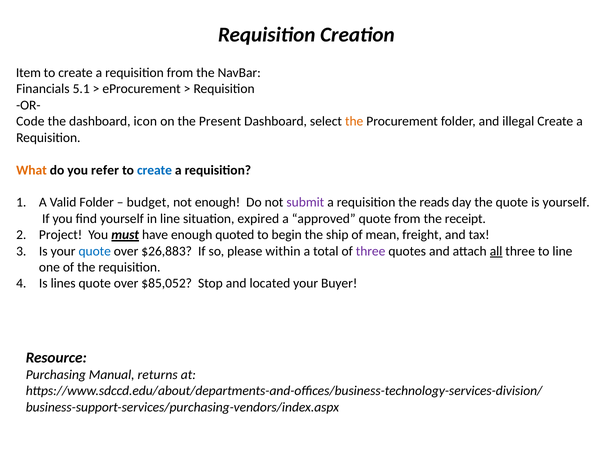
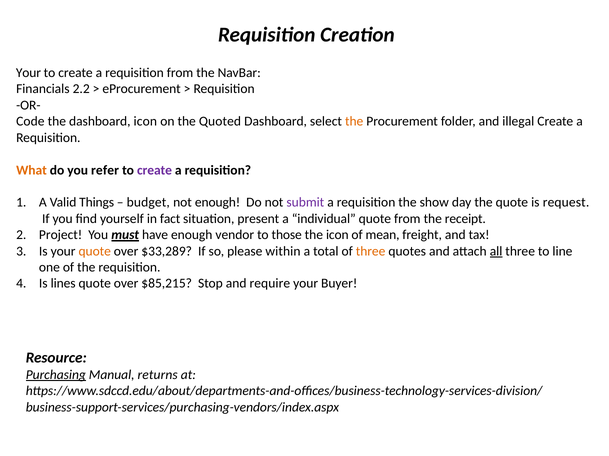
Item at (28, 73): Item -> Your
5.1: 5.1 -> 2.2
Present: Present -> Quoted
create at (155, 170) colour: blue -> purple
Valid Folder: Folder -> Things
reads: reads -> show
is yourself: yourself -> request
in line: line -> fact
expired: expired -> present
approved: approved -> individual
quoted: quoted -> vendor
begin: begin -> those
the ship: ship -> icon
quote at (95, 252) colour: blue -> orange
$26,883: $26,883 -> $33,289
three at (371, 252) colour: purple -> orange
$85,052: $85,052 -> $85,215
located: located -> require
Purchasing underline: none -> present
